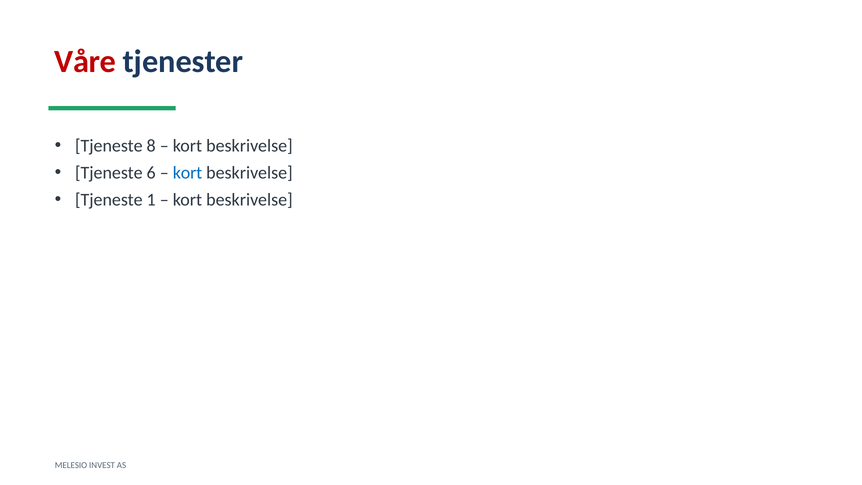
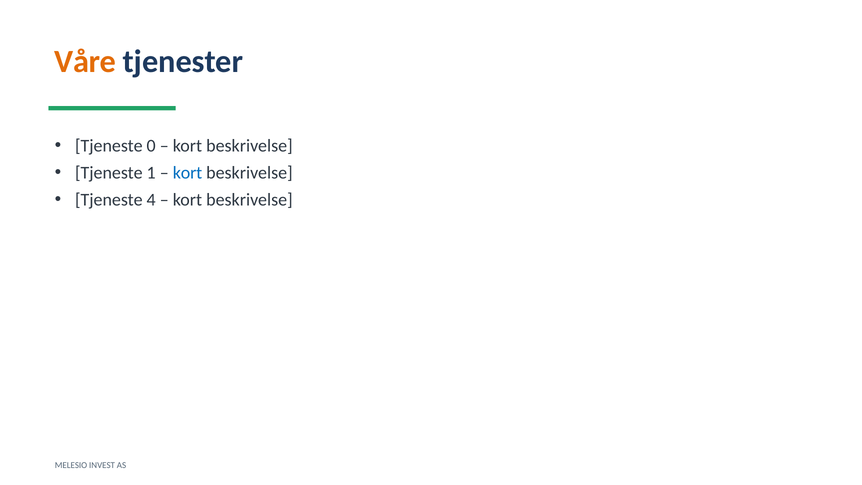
Våre colour: red -> orange
8: 8 -> 0
6: 6 -> 1
1: 1 -> 4
